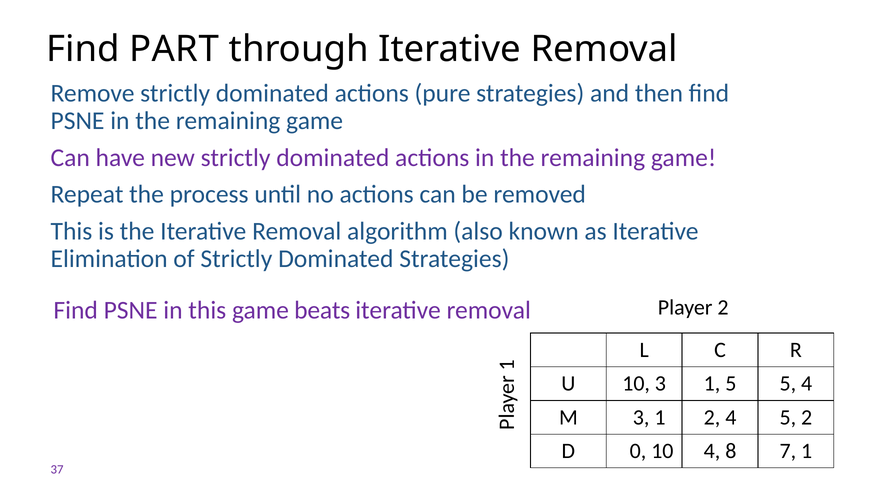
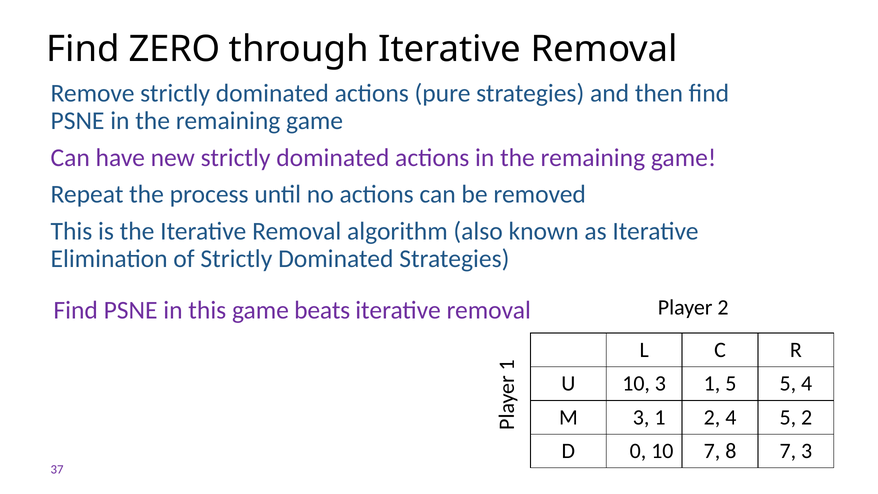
PART: PART -> ZERO
10 4: 4 -> 7
7 1: 1 -> 3
